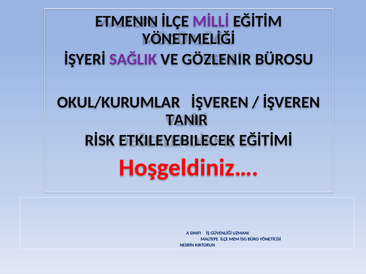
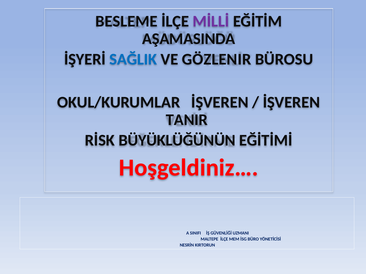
ETMENIN: ETMENIN -> BESLEME
YÖNETMELİĞİ: YÖNETMELİĞİ -> AŞAMASINDA
SAĞLIK colour: purple -> blue
ETKILEYEBILECEK: ETKILEYEBILECEK -> BÜYÜKLÜĞÜNÜN
